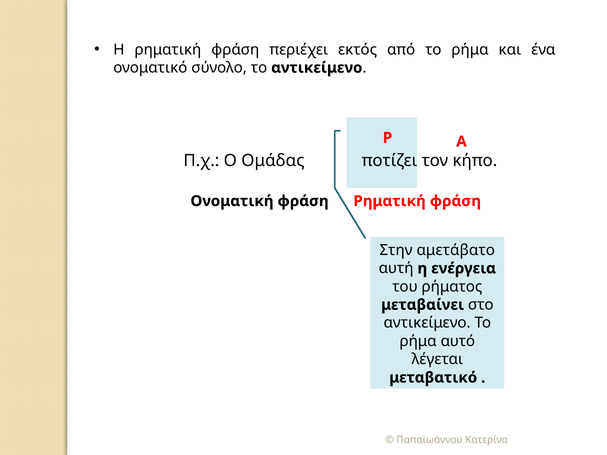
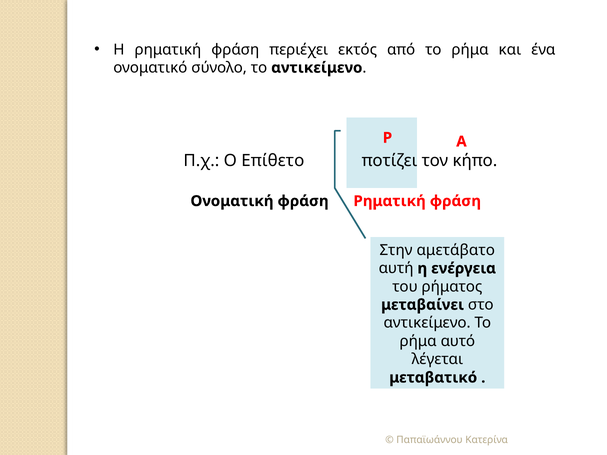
Ομάδας: Ομάδας -> Επίθετο
